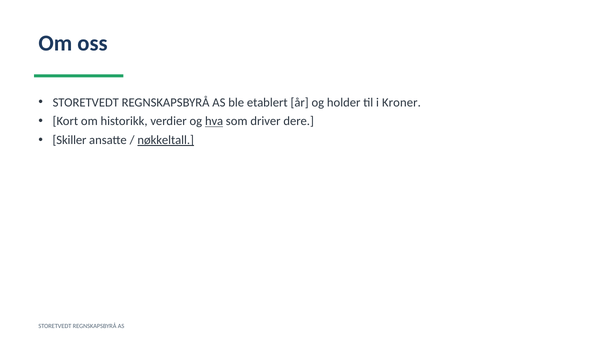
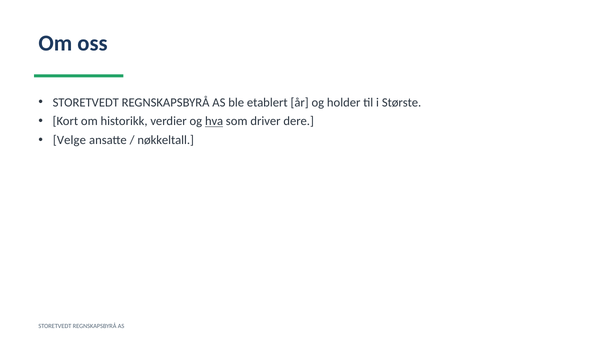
Kroner: Kroner -> Største
Skiller: Skiller -> Velge
nøkkeltall underline: present -> none
